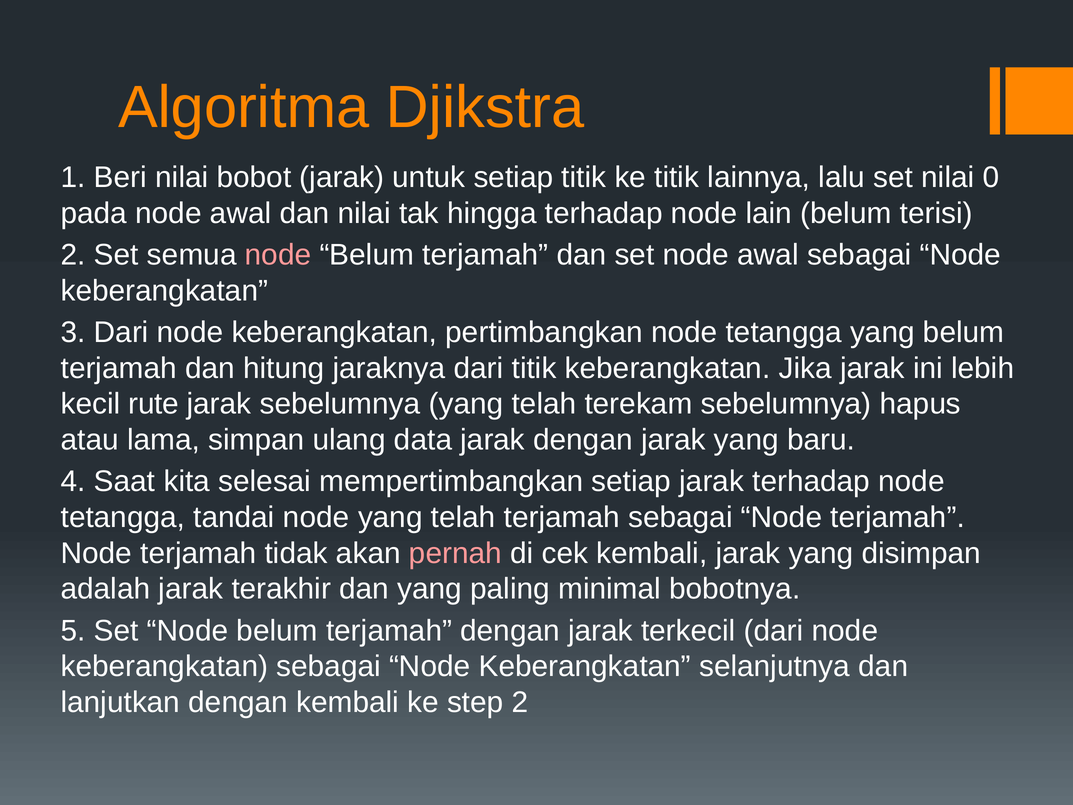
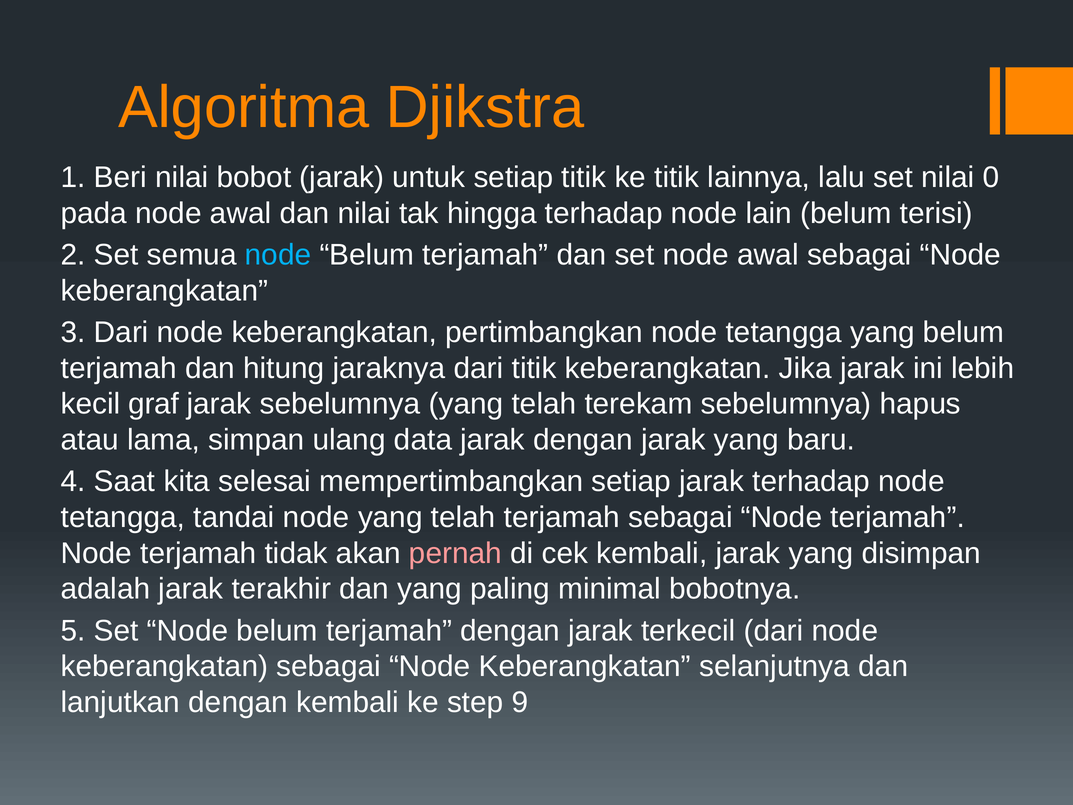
node at (278, 255) colour: pink -> light blue
rute: rute -> graf
step 2: 2 -> 9
